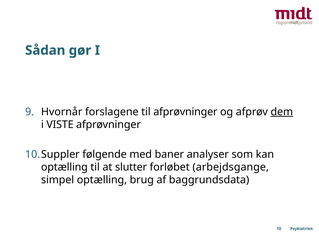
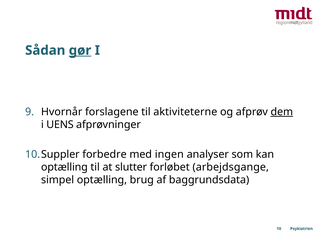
gør underline: none -> present
til afprøvninger: afprøvninger -> aktiviteterne
VISTE: VISTE -> UENS
følgende: følgende -> forbedre
baner: baner -> ingen
